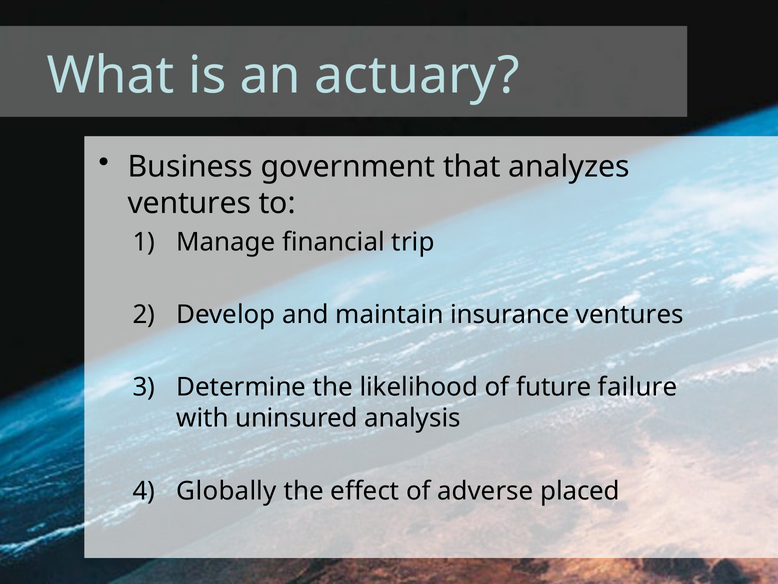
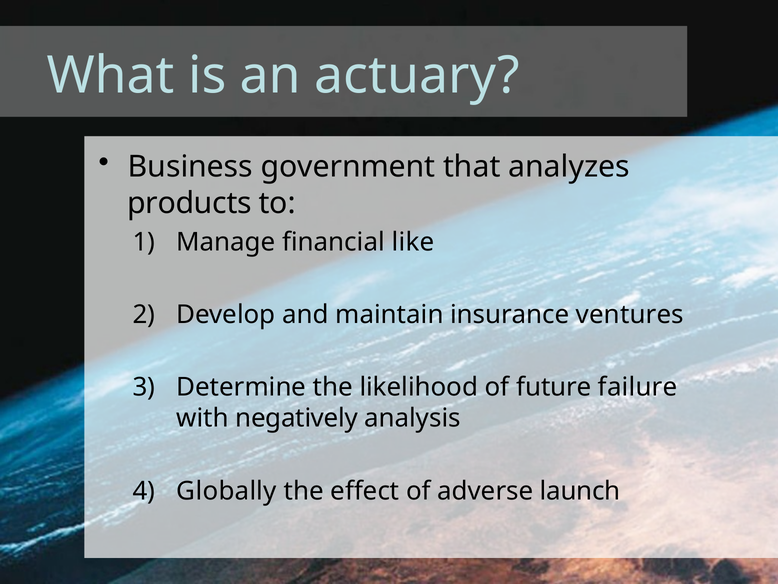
ventures at (189, 203): ventures -> products
trip: trip -> like
uninsured: uninsured -> negatively
placed: placed -> launch
